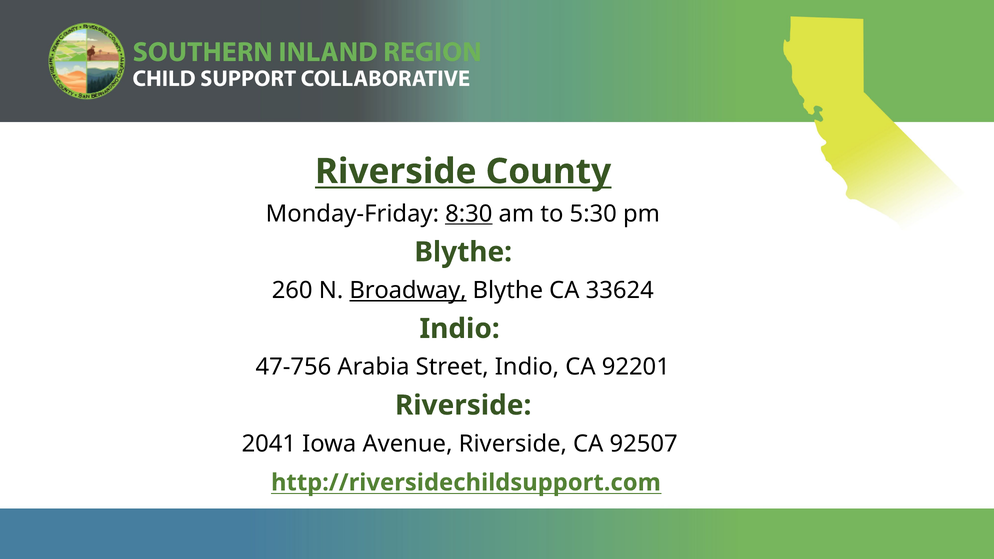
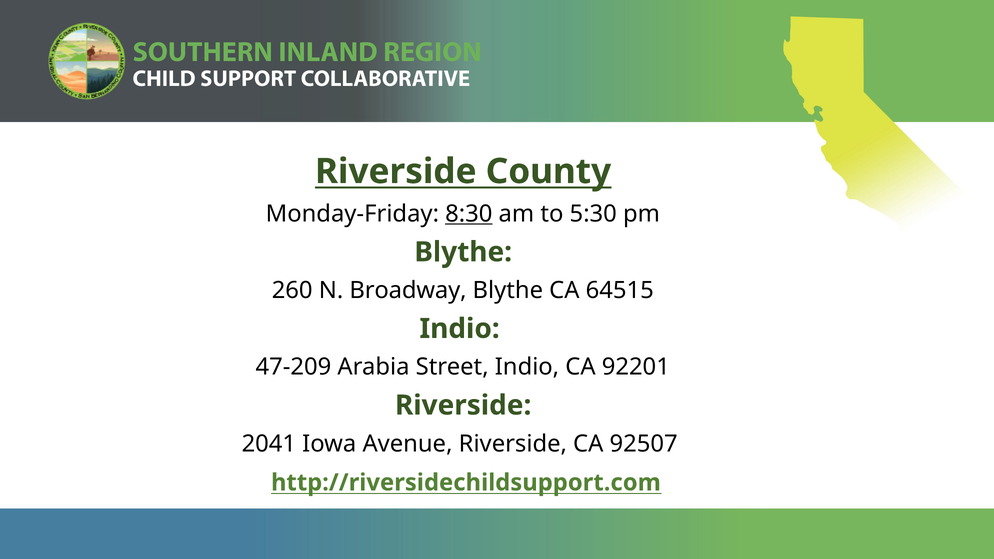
Broadway underline: present -> none
33624: 33624 -> 64515
47-756: 47-756 -> 47-209
